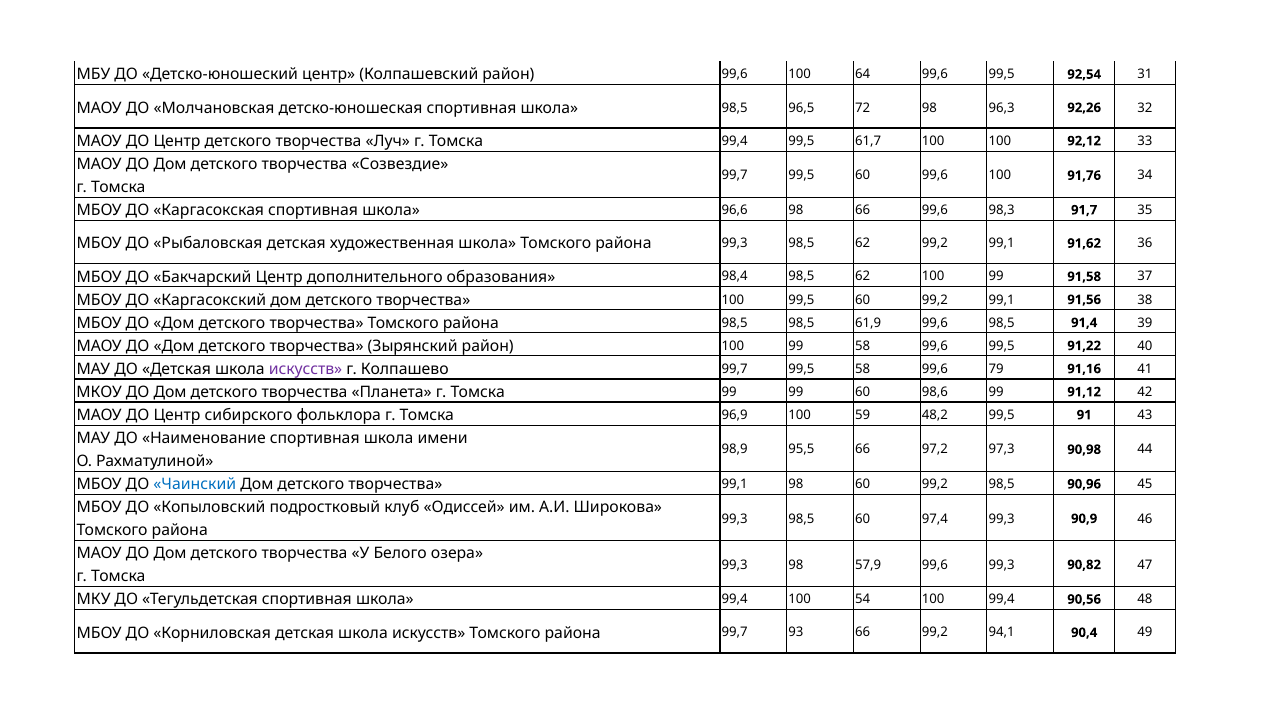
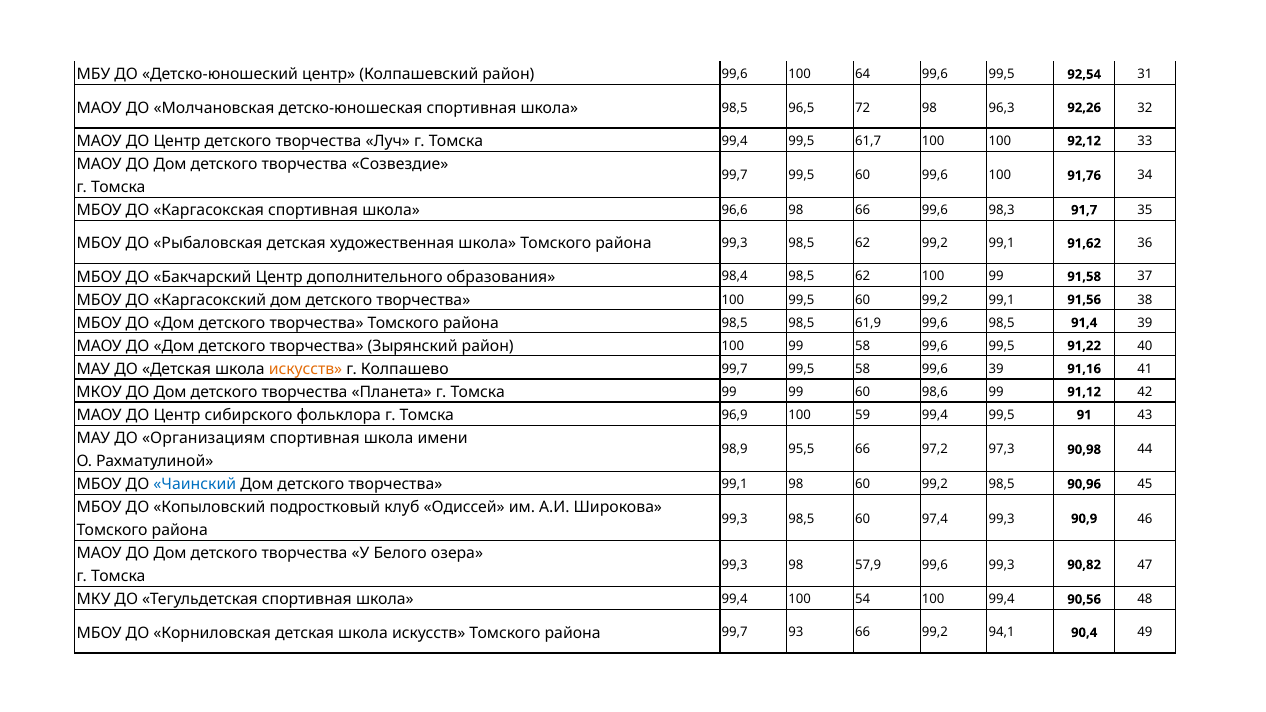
искусств at (306, 369) colour: purple -> orange
99,6 79: 79 -> 39
59 48,2: 48,2 -> 99,4
Наименование: Наименование -> Организациям
